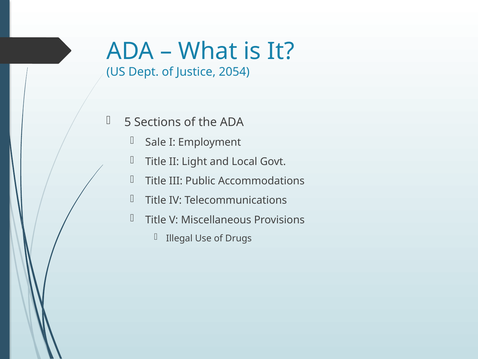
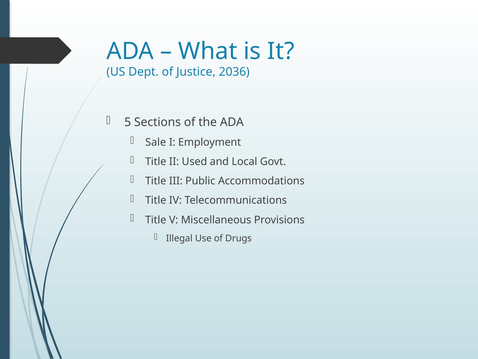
2054: 2054 -> 2036
Light: Light -> Used
